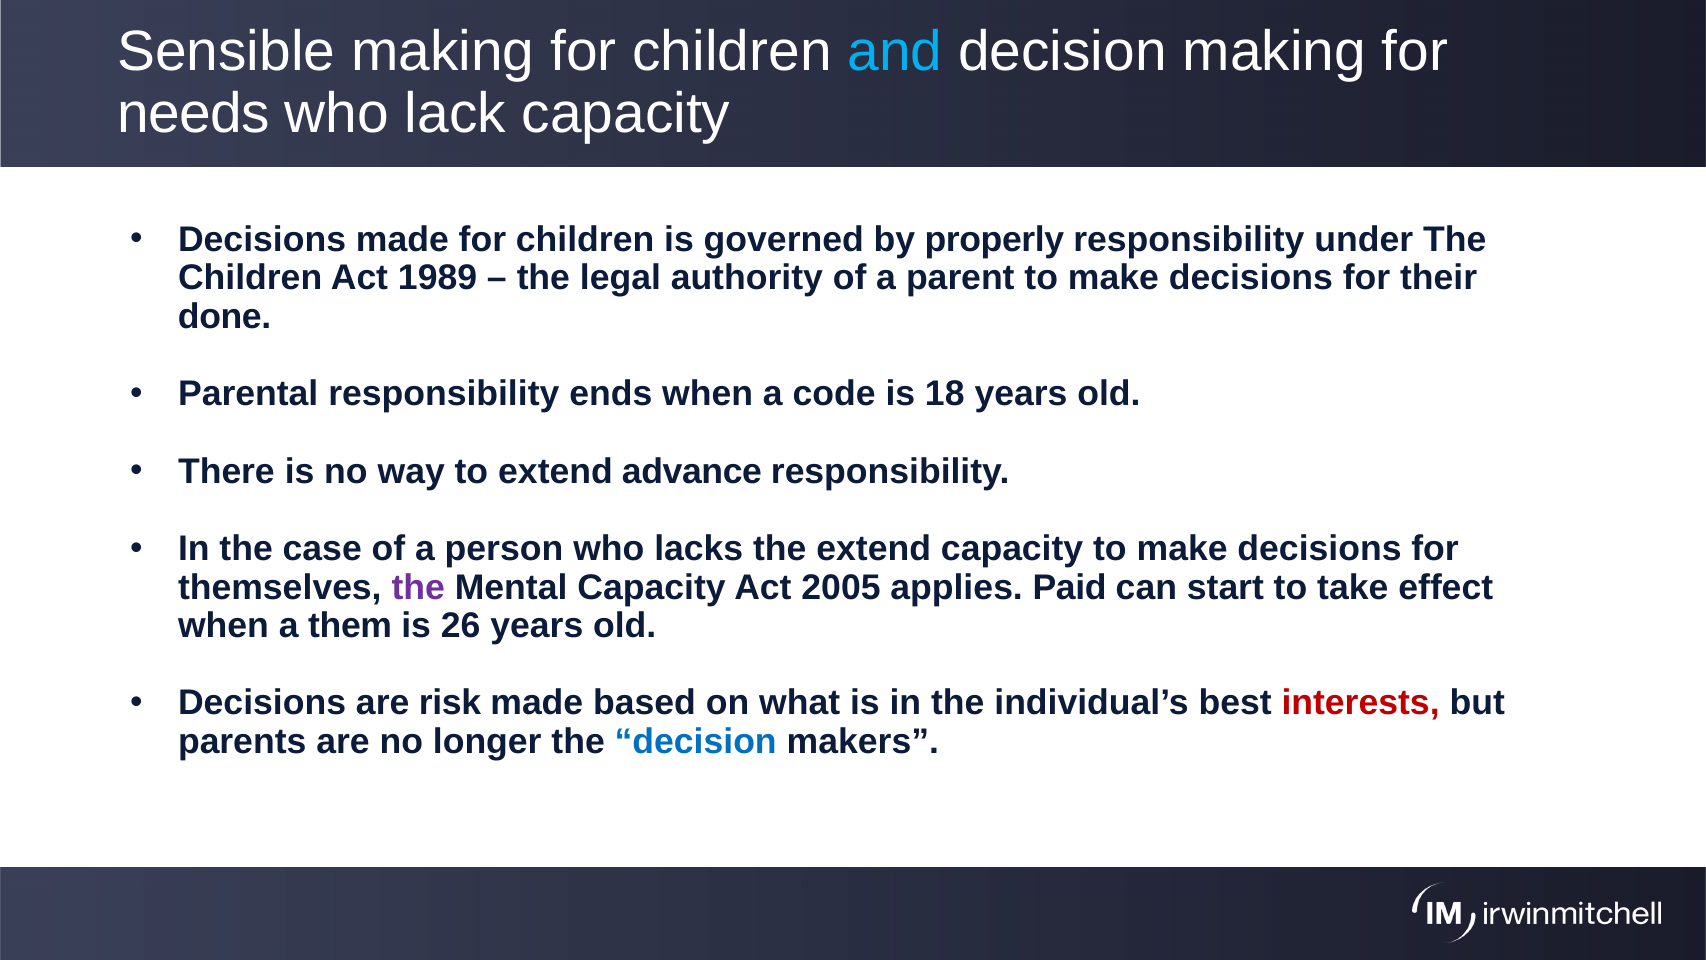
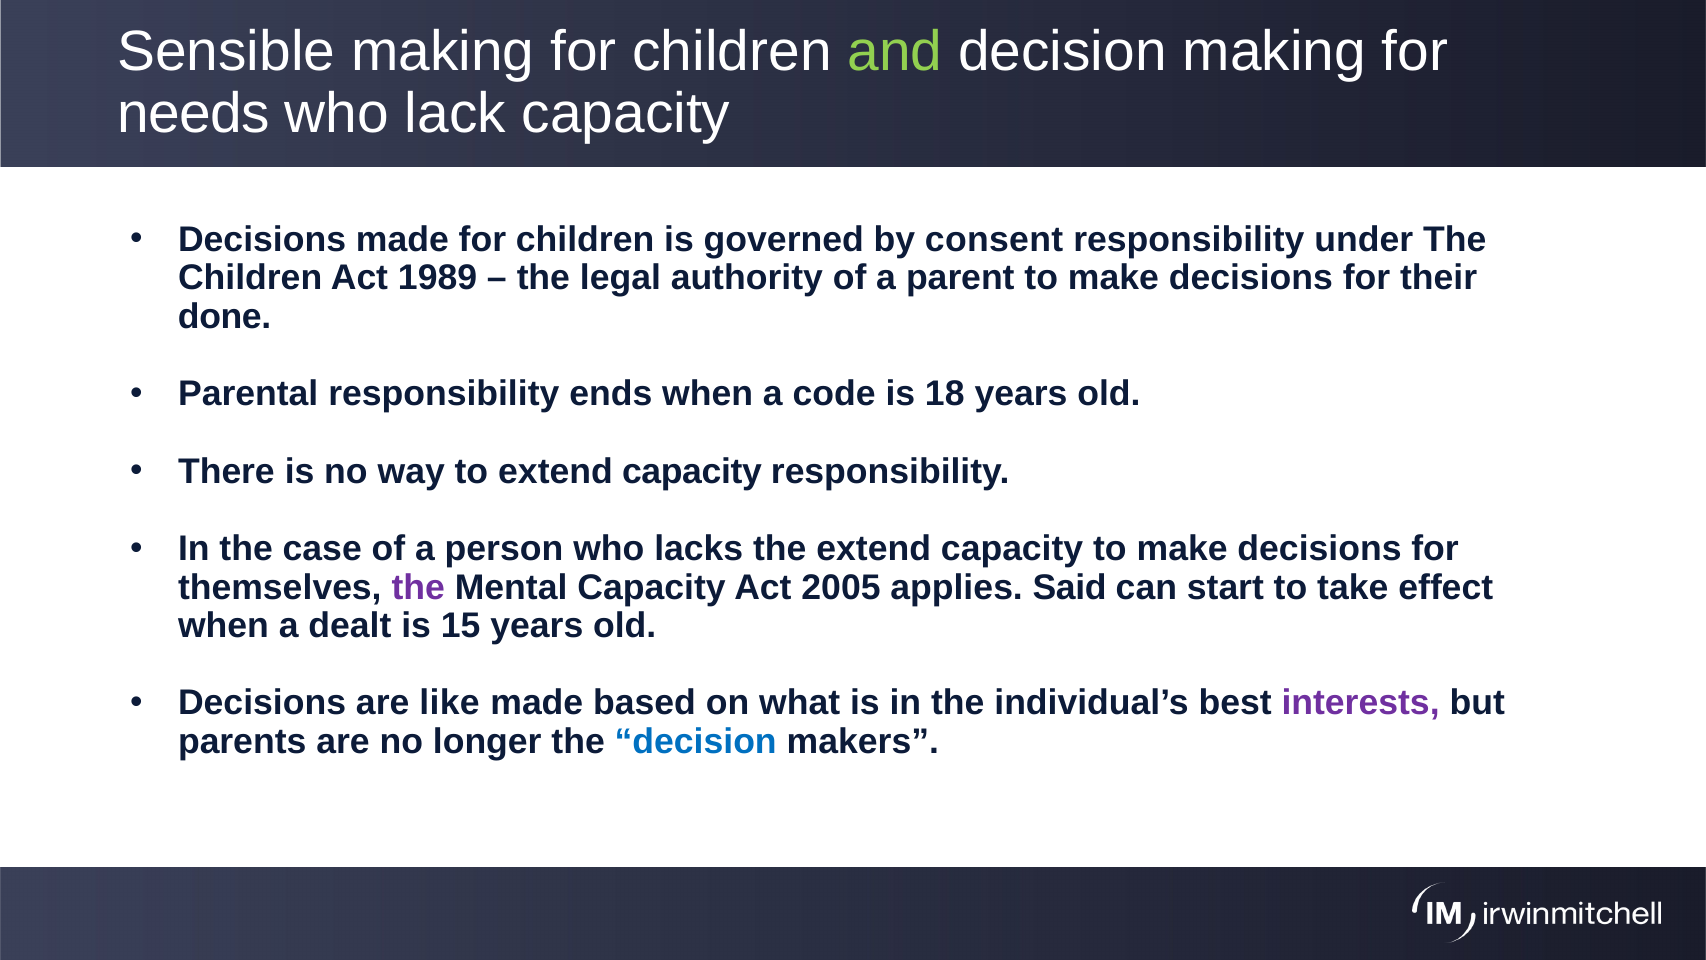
and colour: light blue -> light green
properly: properly -> consent
to extend advance: advance -> capacity
Paid: Paid -> Said
them: them -> dealt
26: 26 -> 15
risk: risk -> like
interests colour: red -> purple
